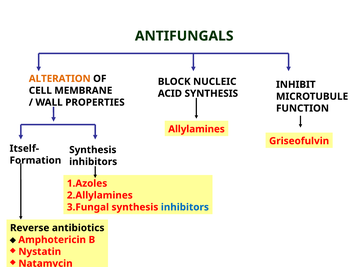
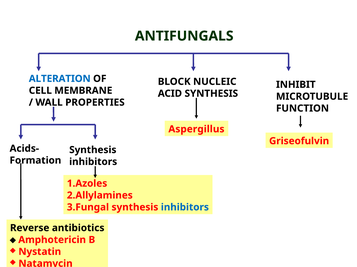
ALTERATION colour: orange -> blue
Allylamines: Allylamines -> Aspergillus
Itself-: Itself- -> Acids-
